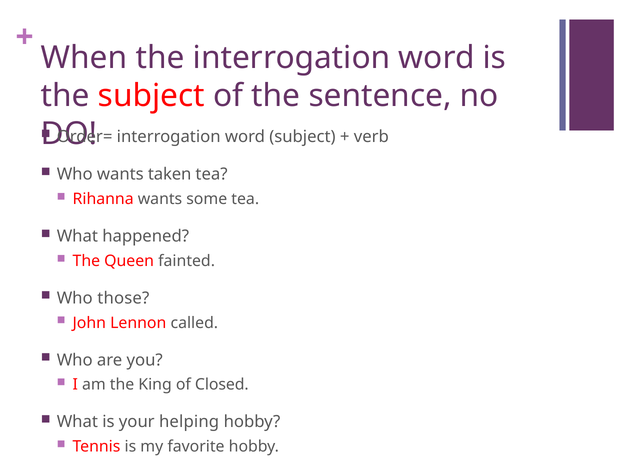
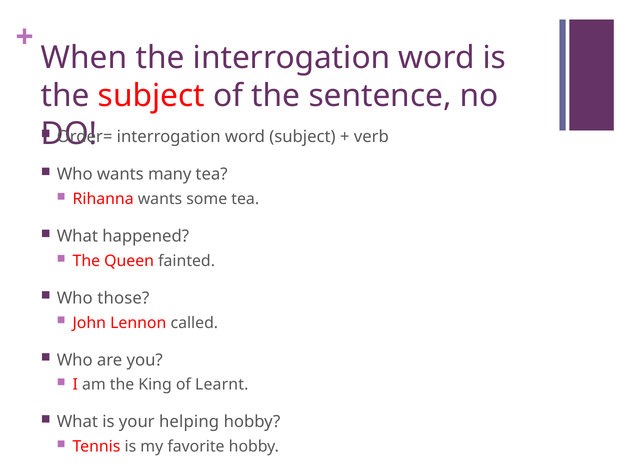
taken: taken -> many
Closed: Closed -> Learnt
